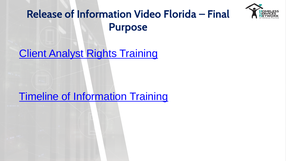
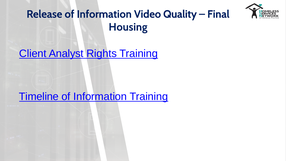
Florida: Florida -> Quality
Purpose: Purpose -> Housing
